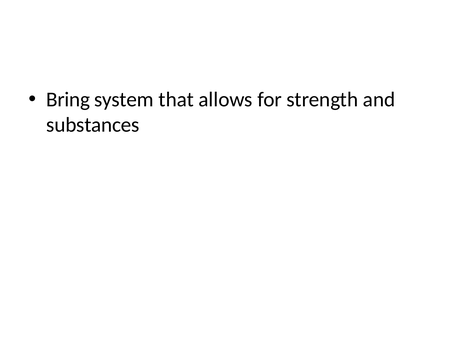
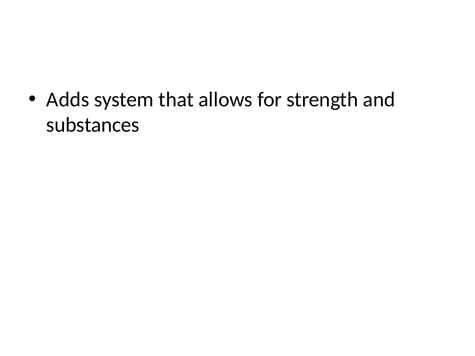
Bring: Bring -> Adds
